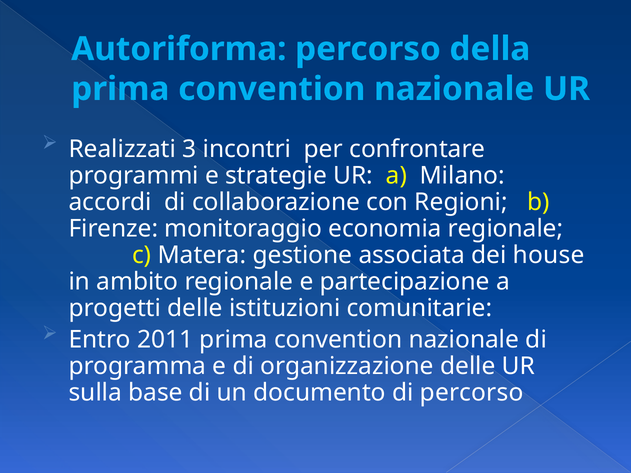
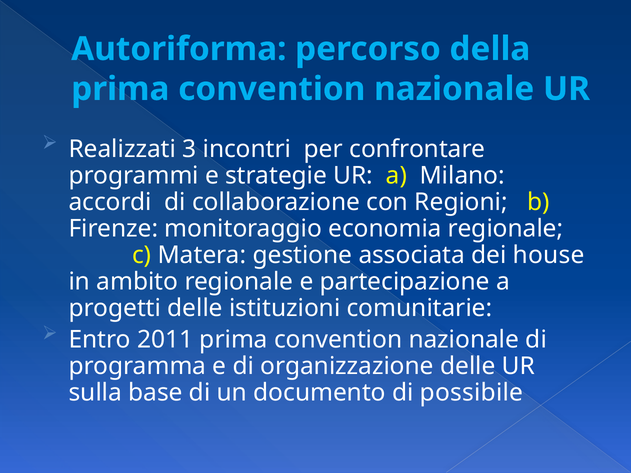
di percorso: percorso -> possibile
